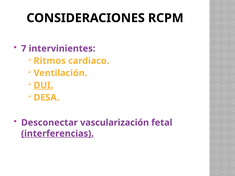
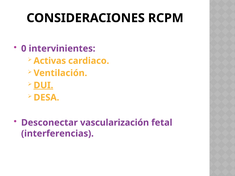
7: 7 -> 0
Ritmos: Ritmos -> Activas
interferencias underline: present -> none
